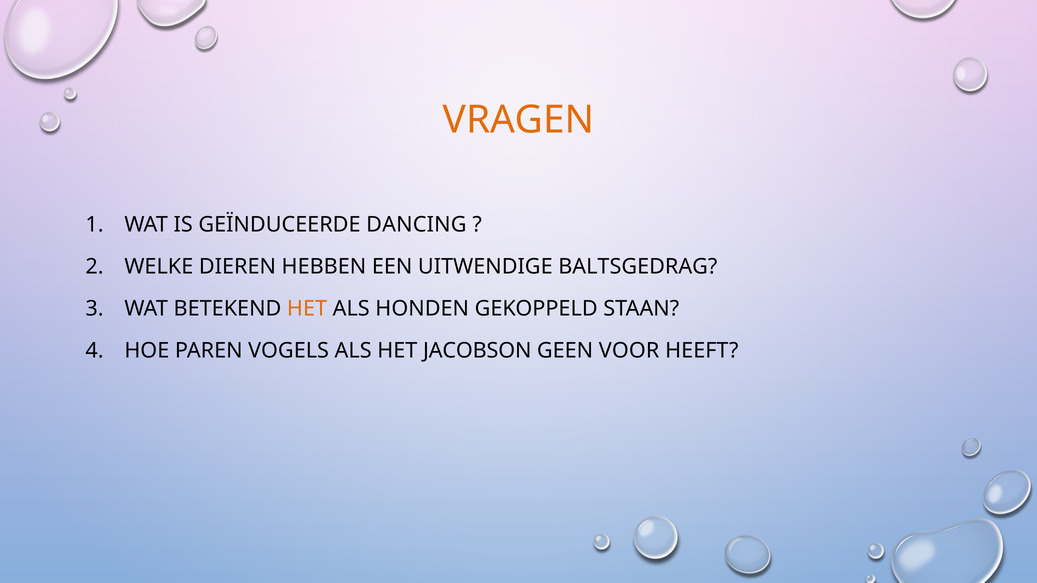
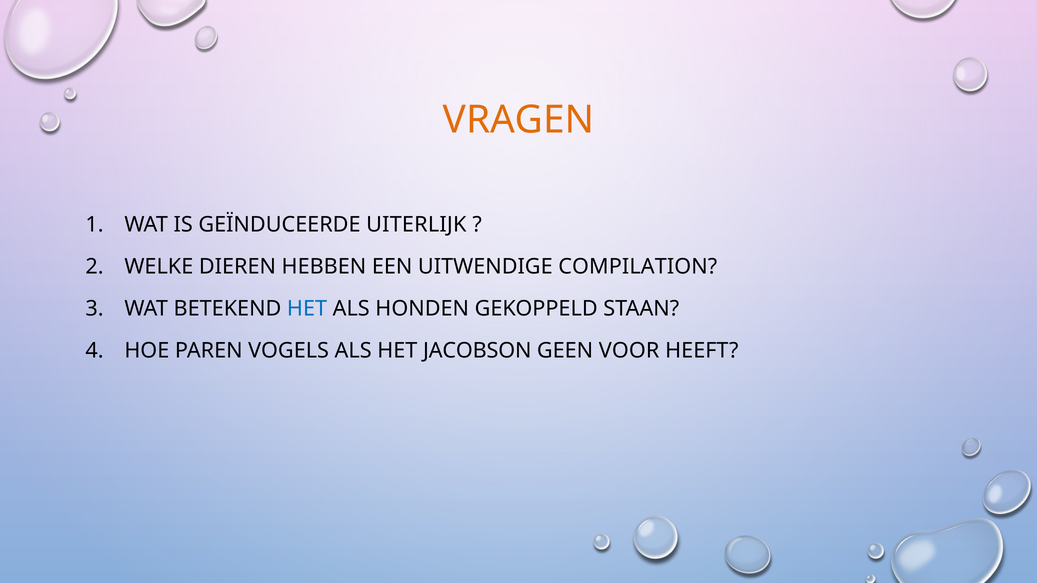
DANCING: DANCING -> UITERLIJK
BALTSGEDRAG: BALTSGEDRAG -> COMPILATION
HET at (307, 309) colour: orange -> blue
